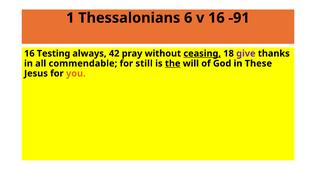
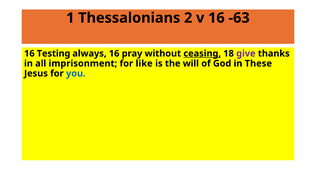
6: 6 -> 2
-91: -91 -> -63
always 42: 42 -> 16
commendable: commendable -> imprisonment
still: still -> like
the underline: present -> none
you colour: orange -> blue
